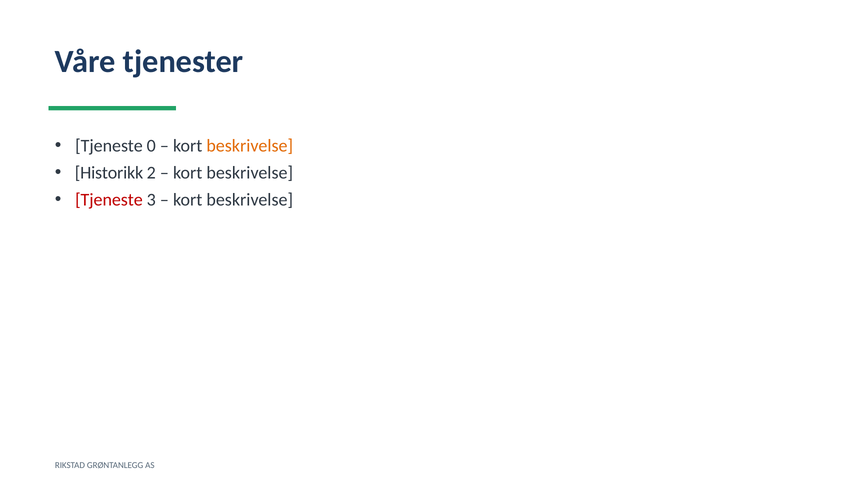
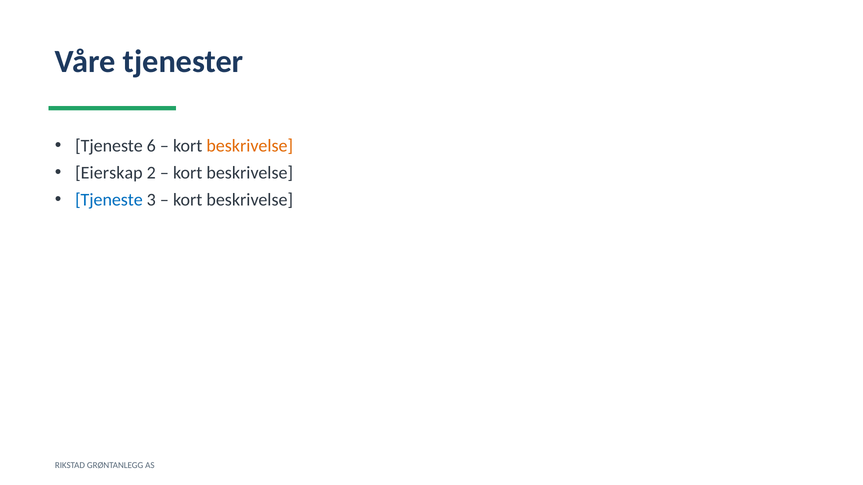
0: 0 -> 6
Historikk: Historikk -> Eierskap
Tjeneste at (109, 200) colour: red -> blue
